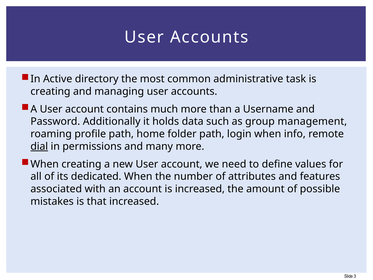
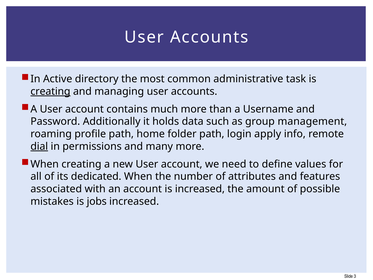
creating at (50, 91) underline: none -> present
login when: when -> apply
that: that -> jobs
